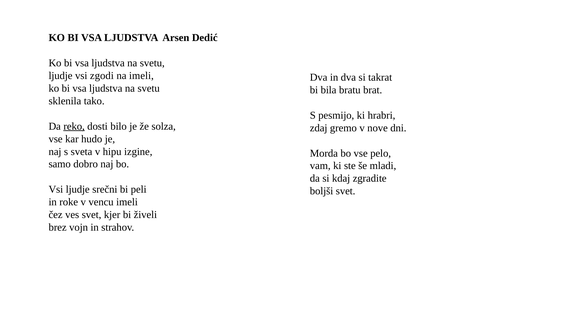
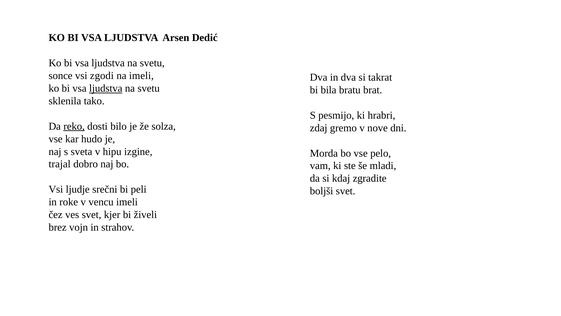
ljudje at (61, 76): ljudje -> sonce
ljudstva at (106, 88) underline: none -> present
samo: samo -> trajal
